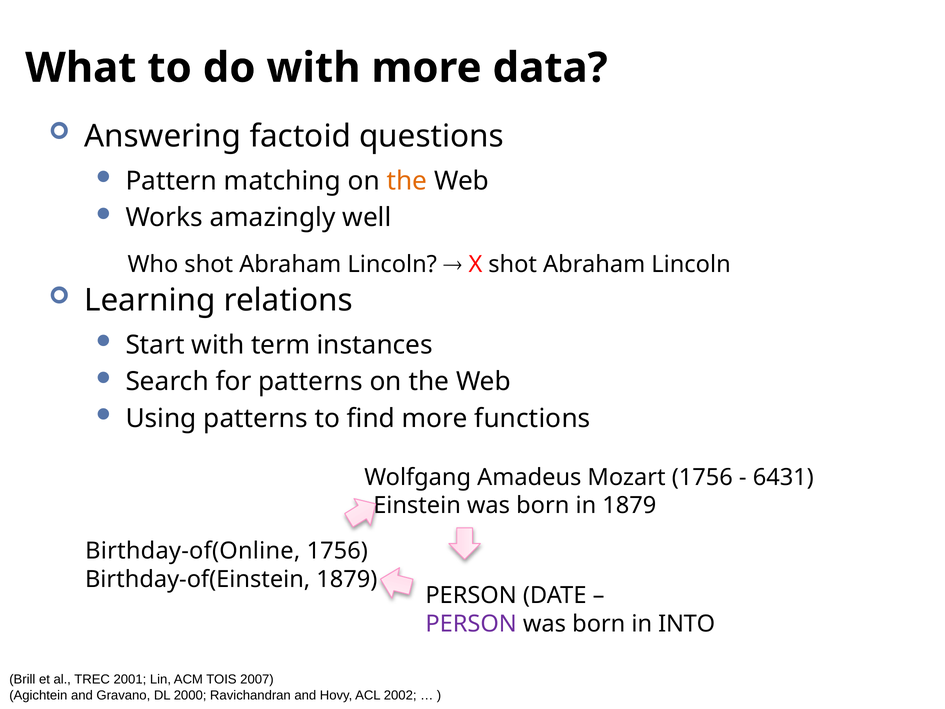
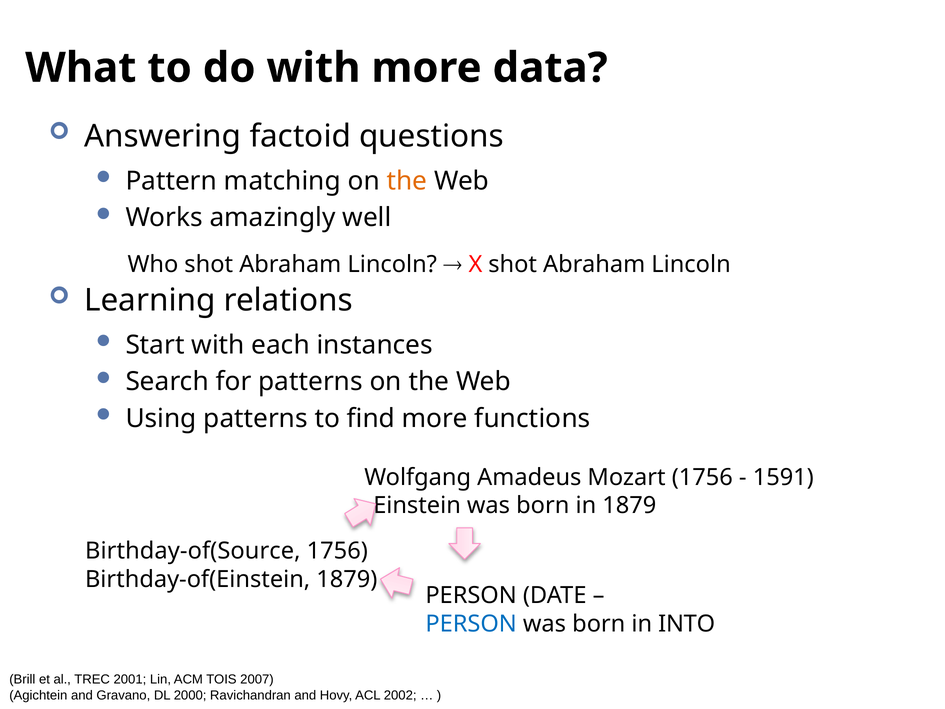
term: term -> each
6431: 6431 -> 1591
Birthday-of(Online: Birthday-of(Online -> Birthday-of(Source
PERSON at (471, 624) colour: purple -> blue
